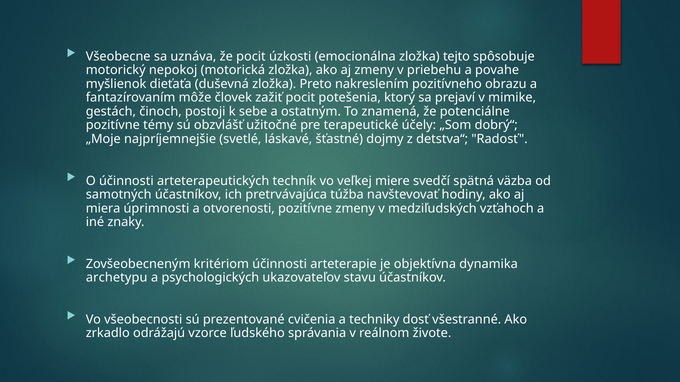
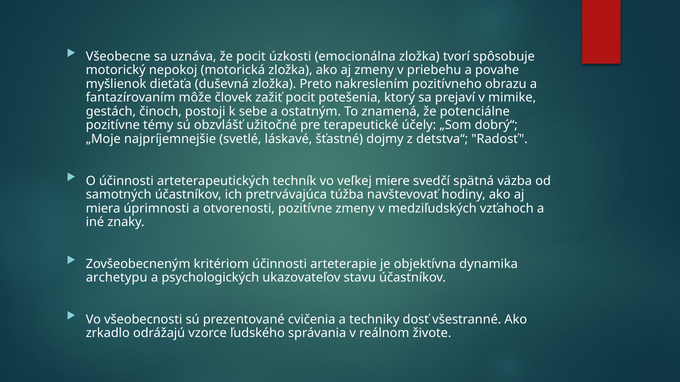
tejto: tejto -> tvorí
